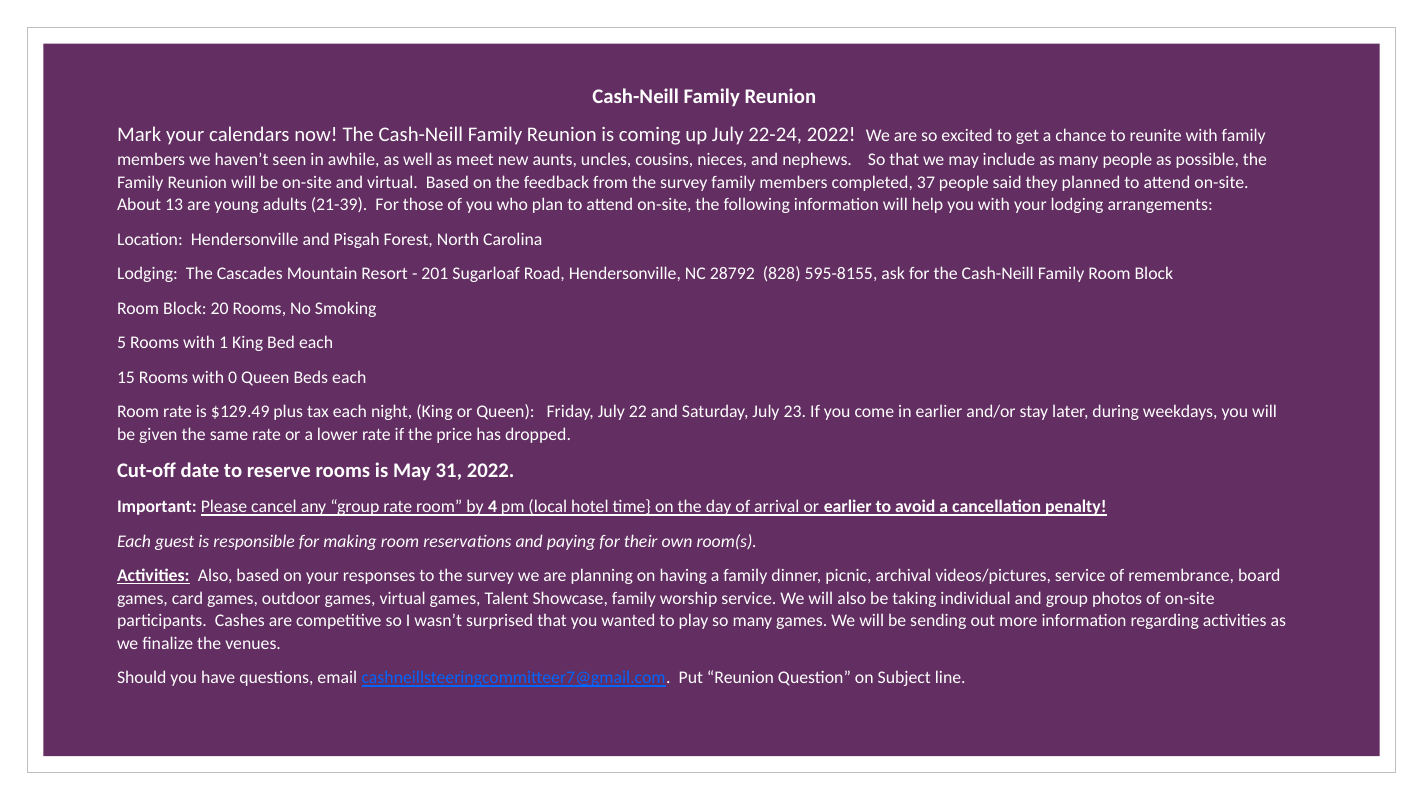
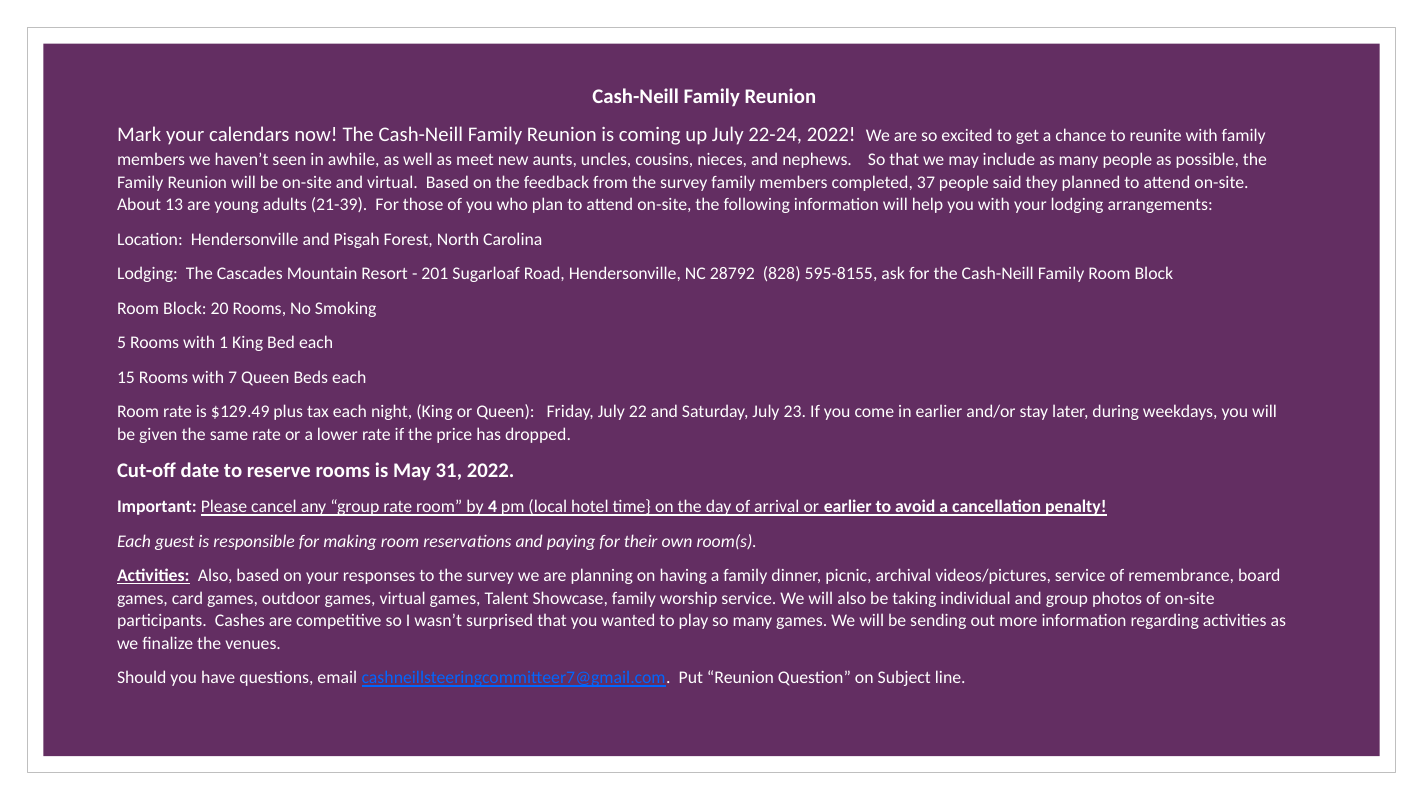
0: 0 -> 7
